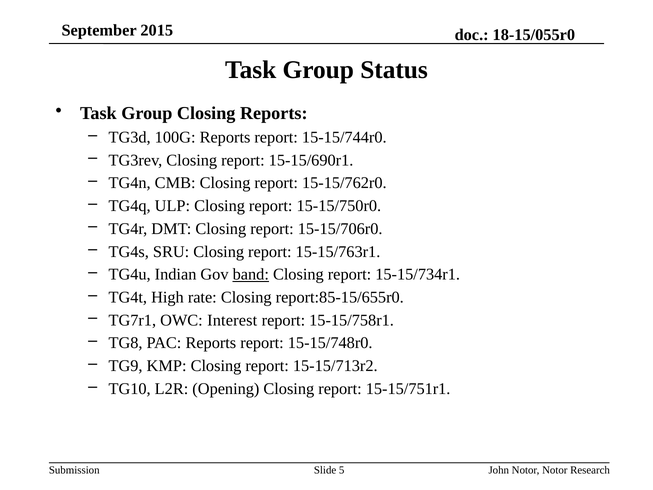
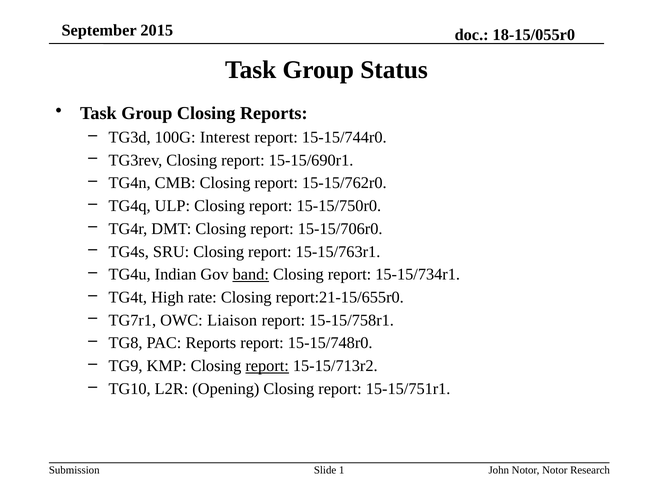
100G Reports: Reports -> Interest
report:85-15/655r0: report:85-15/655r0 -> report:21-15/655r0
Interest: Interest -> Liaison
report at (267, 366) underline: none -> present
5: 5 -> 1
